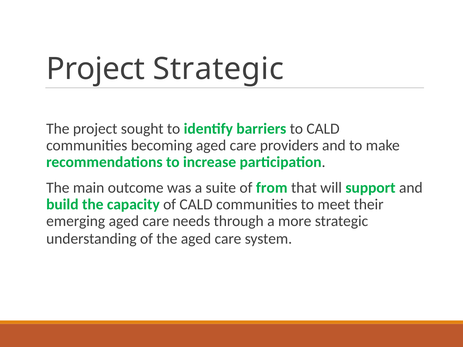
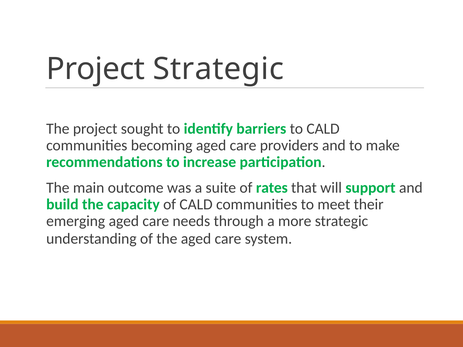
from: from -> rates
